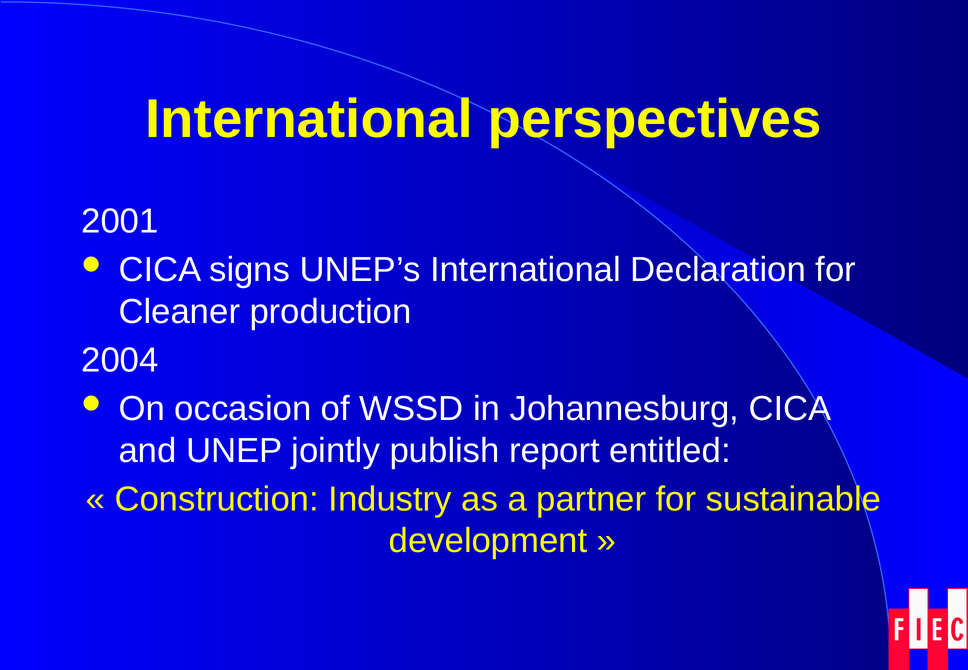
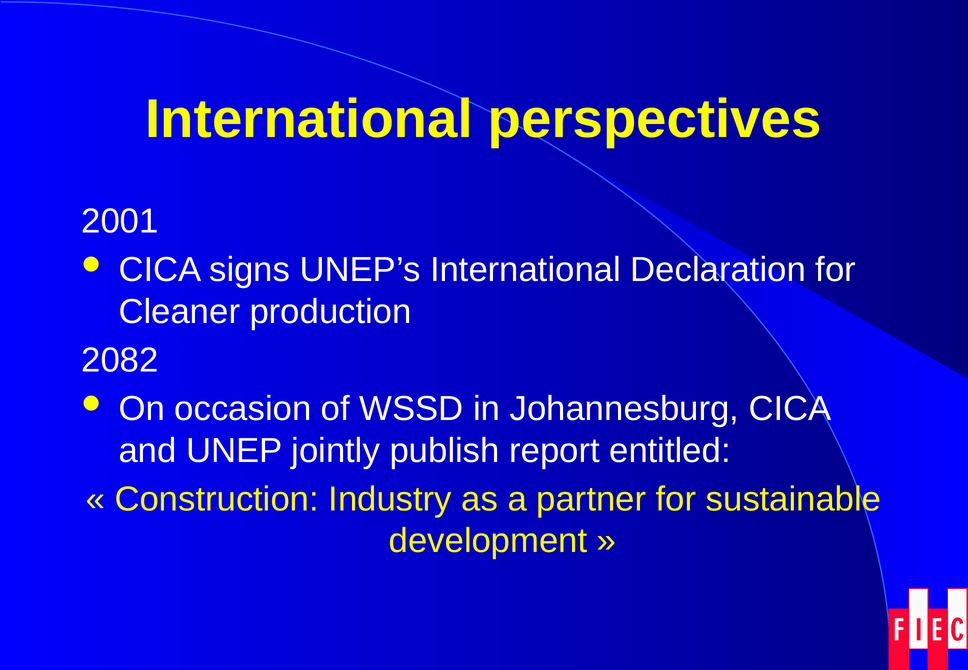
2004: 2004 -> 2082
